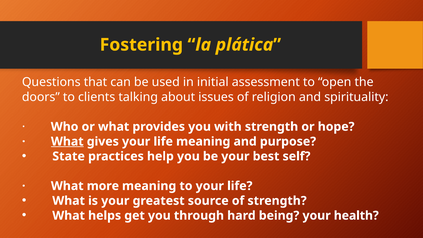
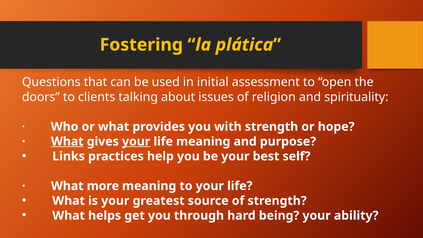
your at (136, 141) underline: none -> present
State: State -> Links
health: health -> ability
